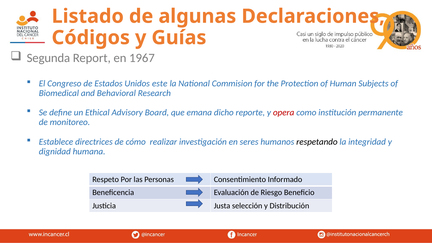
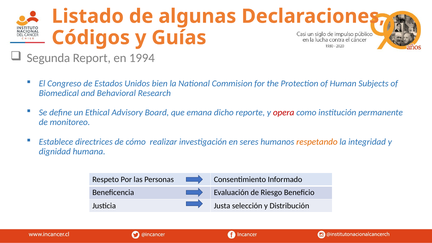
1967: 1967 -> 1994
este: este -> bien
respetando colour: black -> orange
